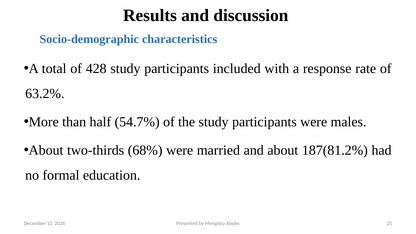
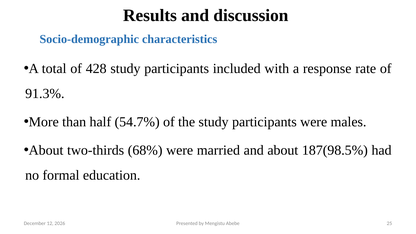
63.2%: 63.2% -> 91.3%
187(81.2%: 187(81.2% -> 187(98.5%
